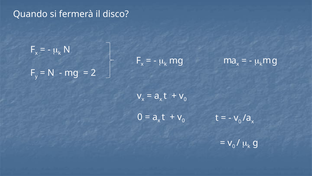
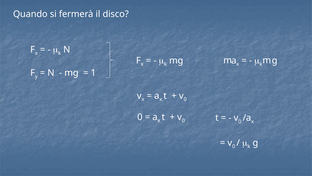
2: 2 -> 1
